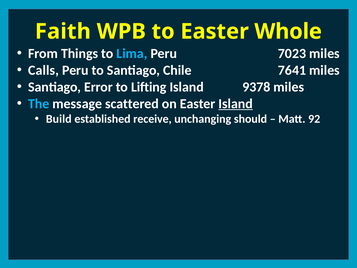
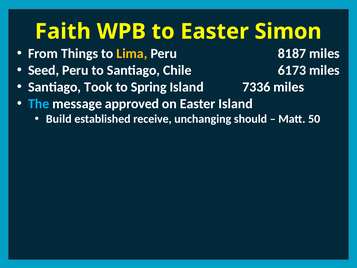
Whole: Whole -> Simon
Lima colour: light blue -> yellow
7023: 7023 -> 8187
Calls: Calls -> Seed
7641: 7641 -> 6173
Error: Error -> Took
Lifting: Lifting -> Spring
9378: 9378 -> 7336
scattered: scattered -> approved
Island at (236, 104) underline: present -> none
92: 92 -> 50
